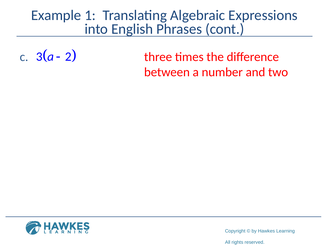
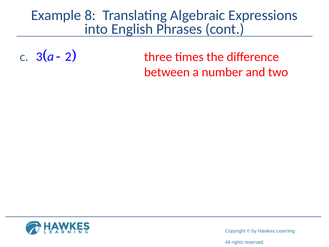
1: 1 -> 8
